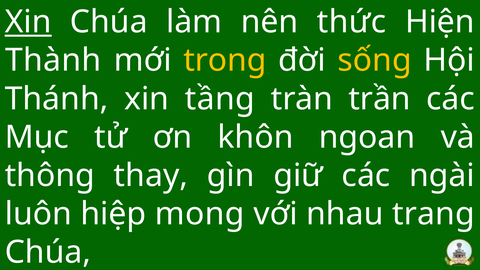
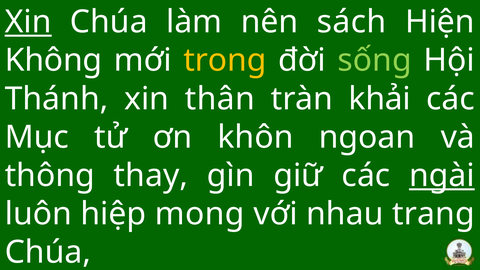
thức: thức -> sách
Thành: Thành -> Không
sống colour: yellow -> light green
tầng: tầng -> thân
trần: trần -> khải
ngài underline: none -> present
